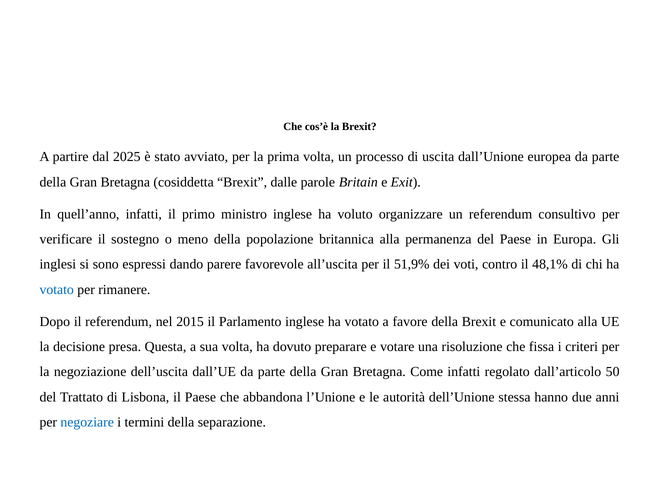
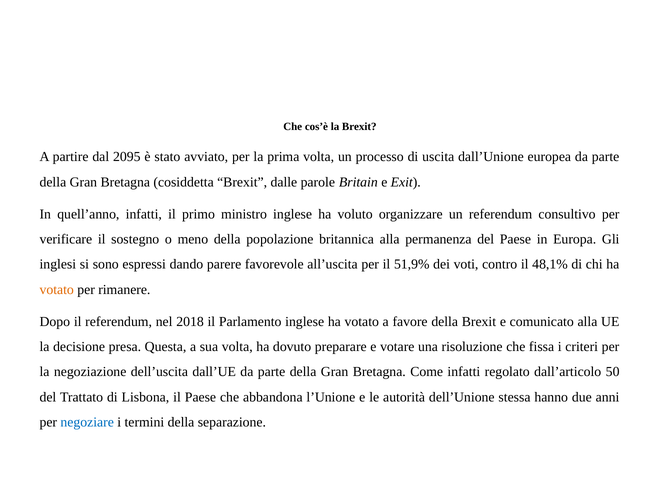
2025: 2025 -> 2095
votato at (57, 290) colour: blue -> orange
2015: 2015 -> 2018
